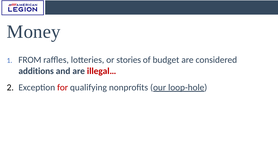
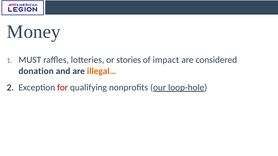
FROM: FROM -> MUST
budget: budget -> impact
additions: additions -> donation
illegal… colour: red -> orange
